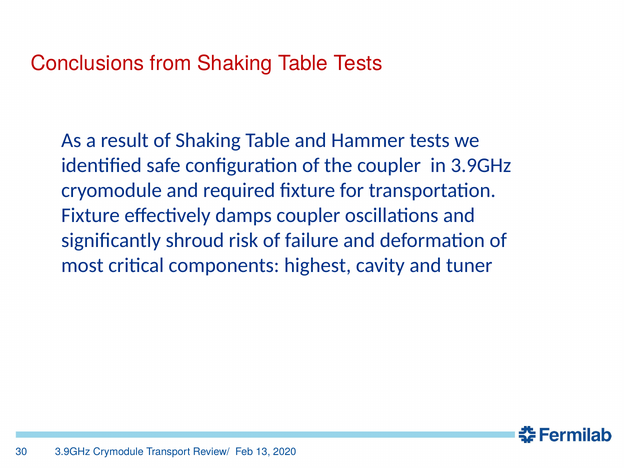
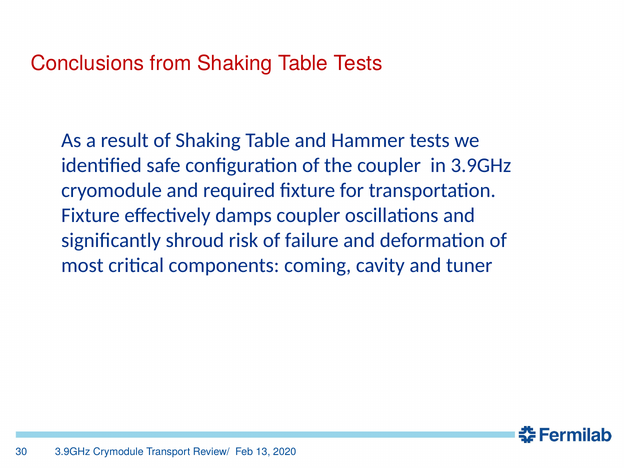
highest: highest -> coming
